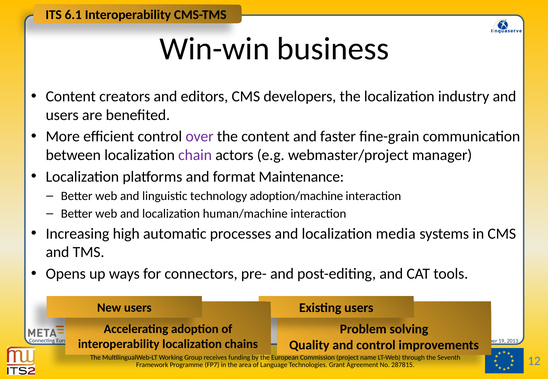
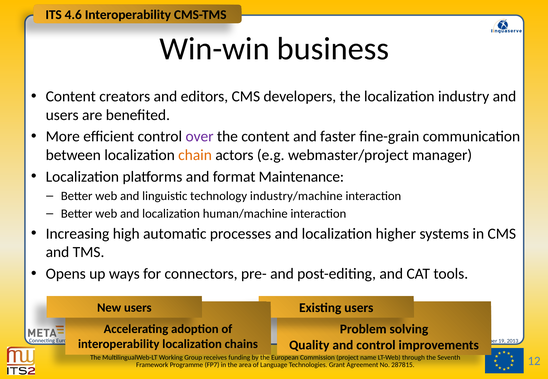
6.1: 6.1 -> 4.6
chain colour: purple -> orange
adoption/machine: adoption/machine -> industry/machine
media: media -> higher
